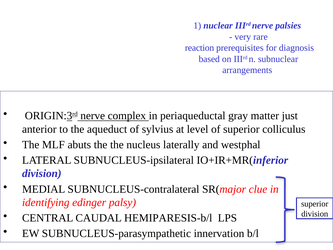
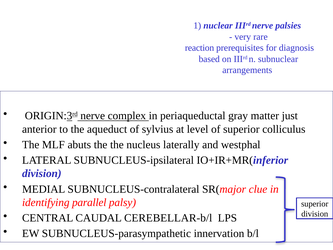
edinger: edinger -> parallel
HEMIPARESIS-b/l: HEMIPARESIS-b/l -> CEREBELLAR-b/l
